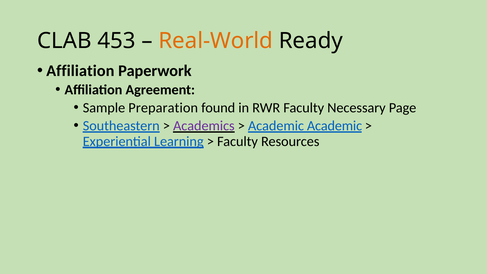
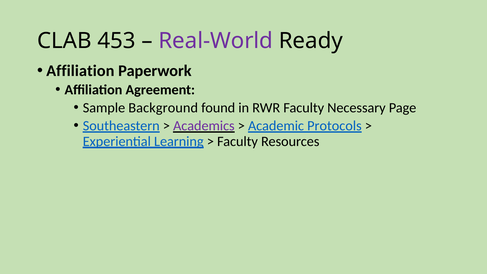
Real-World colour: orange -> purple
Preparation: Preparation -> Background
Academic Academic: Academic -> Protocols
